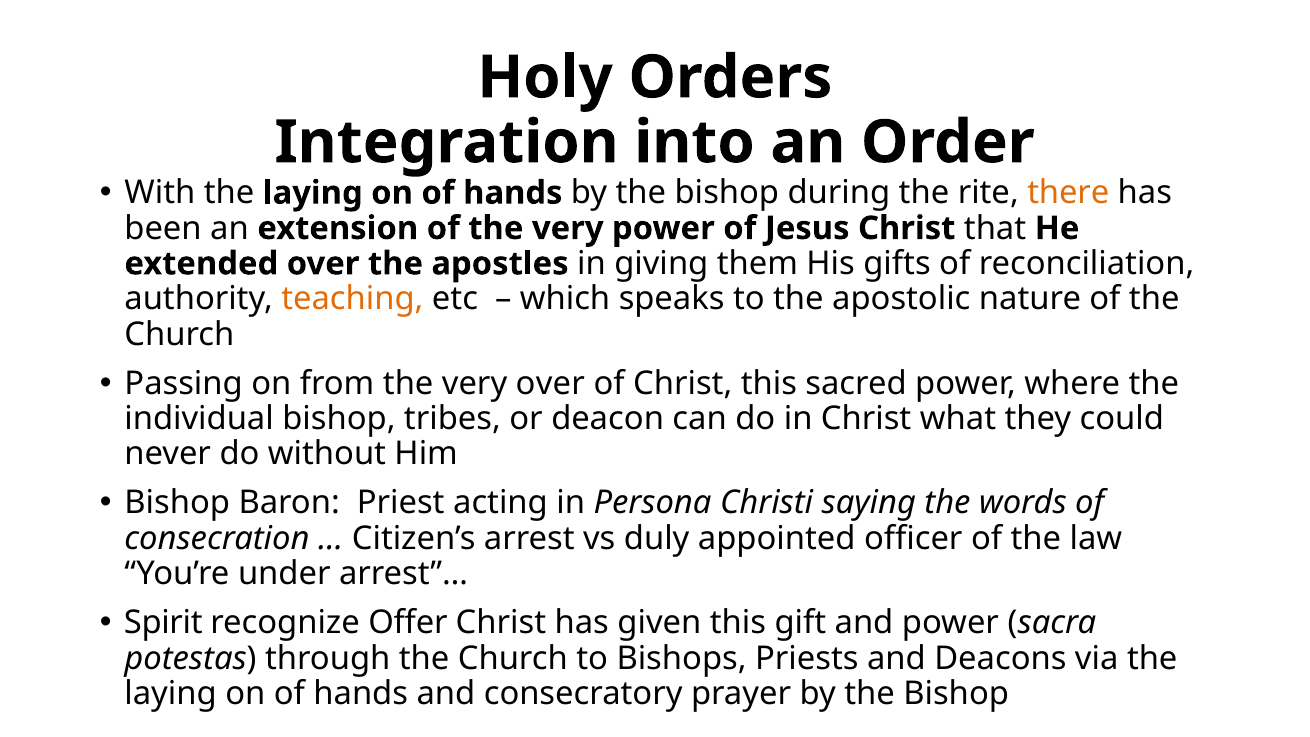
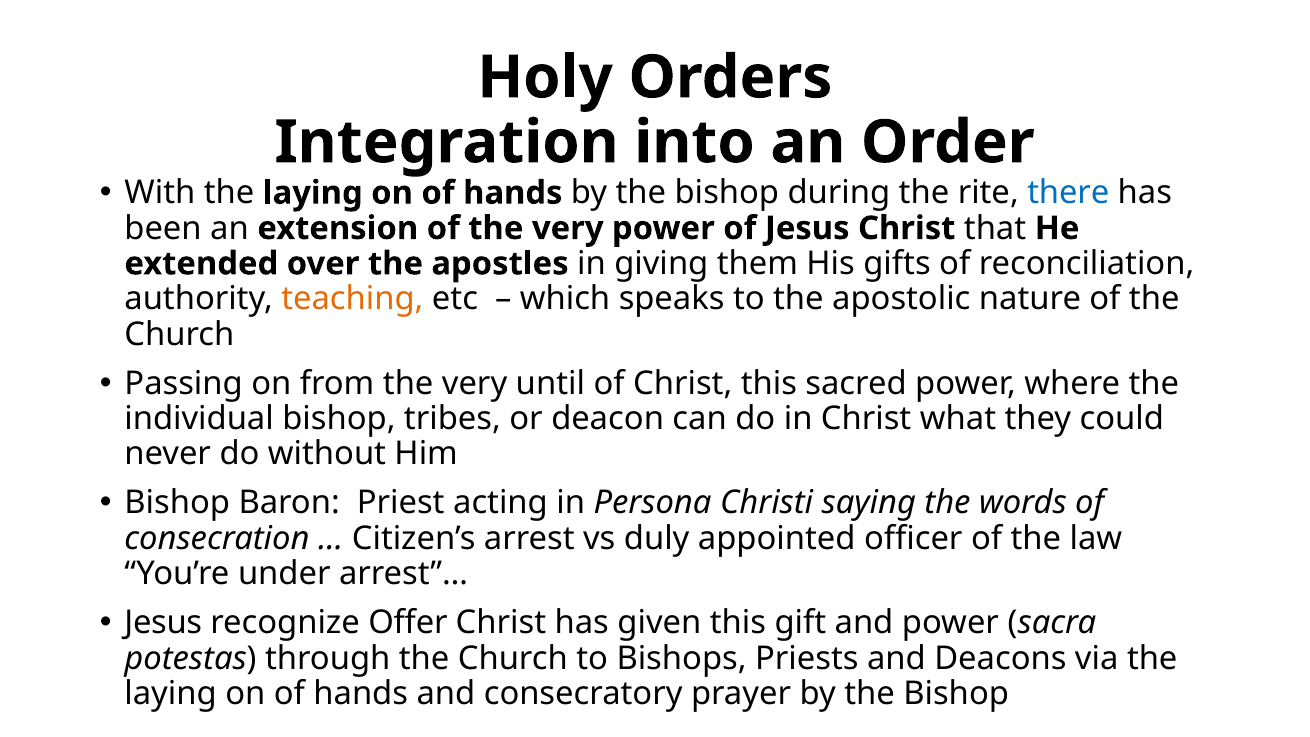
there colour: orange -> blue
very over: over -> until
Spirit at (163, 623): Spirit -> Jesus
